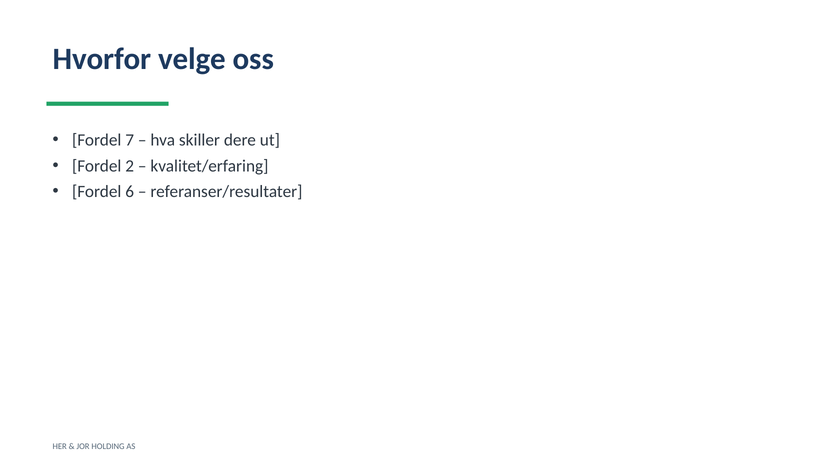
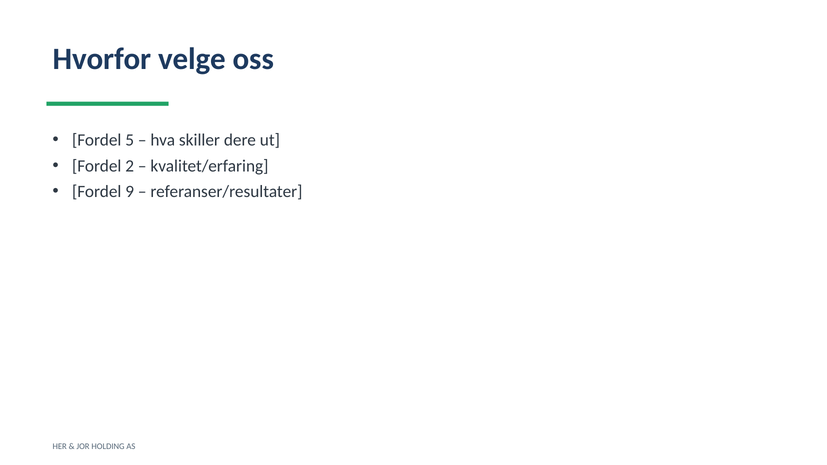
7: 7 -> 5
6: 6 -> 9
